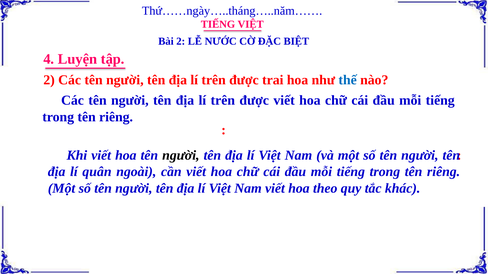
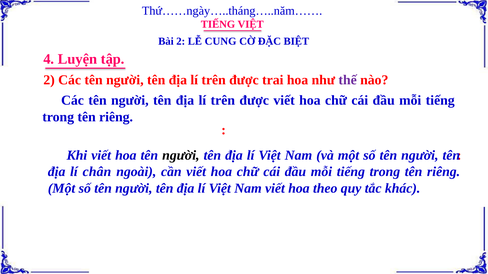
NƯỚC: NƯỚC -> CUNG
thế colour: blue -> purple
quân: quân -> chân
